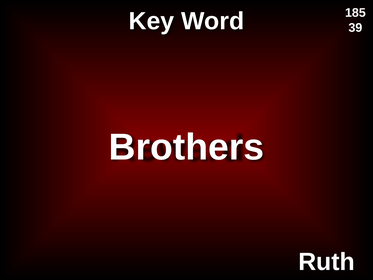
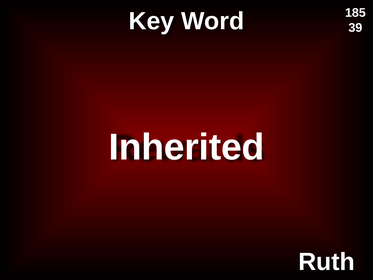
Brothers: Brothers -> Inherited
